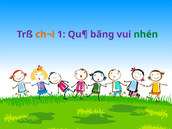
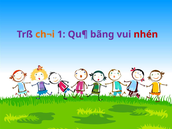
nhén colour: green -> red
